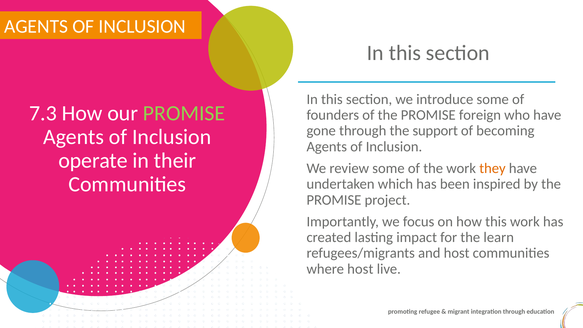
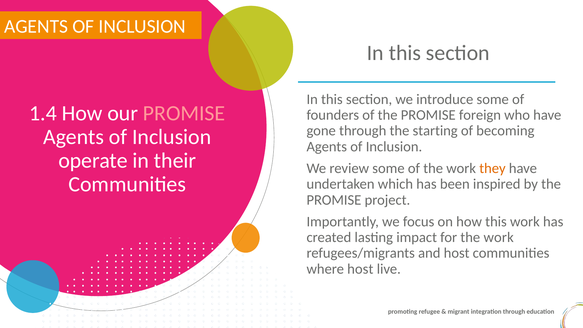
7.3: 7.3 -> 1.4
PROMISE at (184, 113) colour: light green -> pink
support: support -> starting
for the learn: learn -> work
